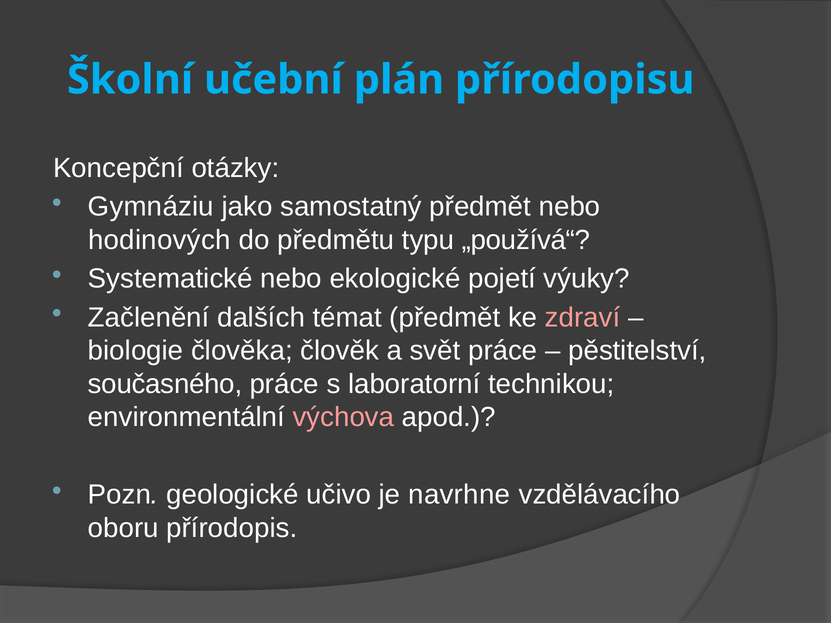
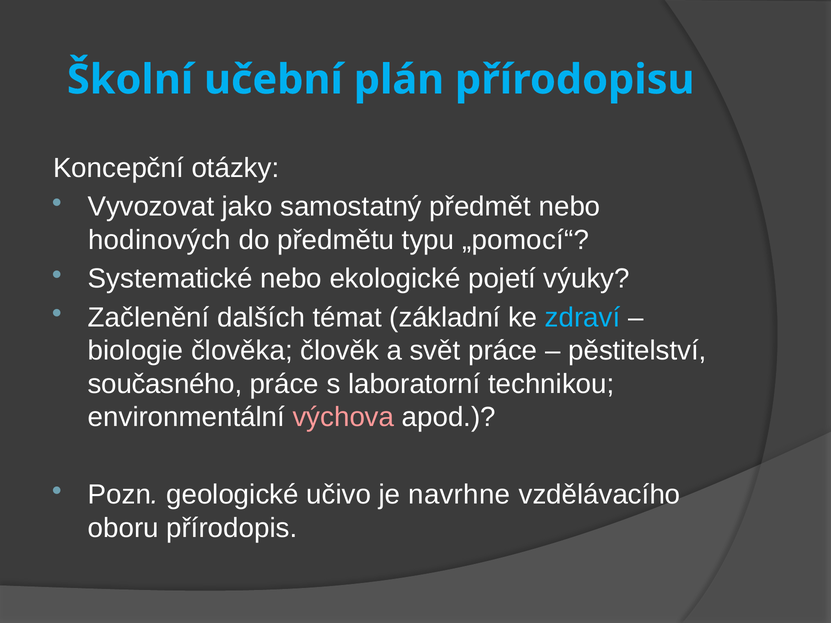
Gymnáziu: Gymnáziu -> Vyvozovat
„používá“: „používá“ -> „pomocí“
témat předmět: předmět -> základní
zdraví colour: pink -> light blue
